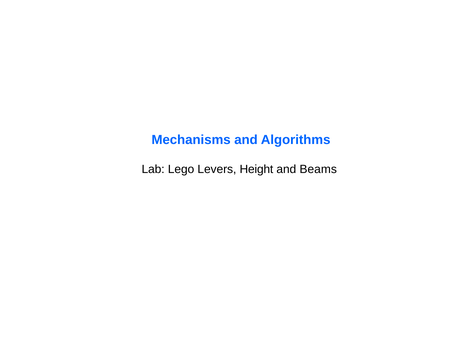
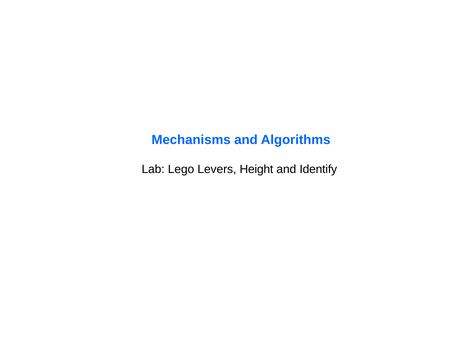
Beams: Beams -> Identify
